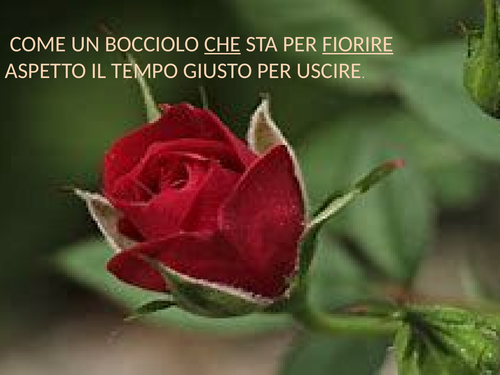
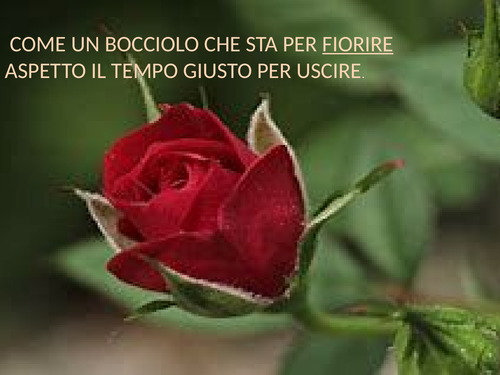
CHE underline: present -> none
